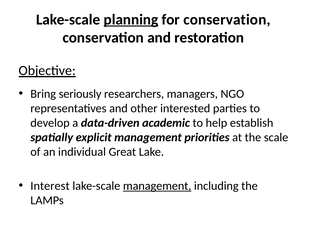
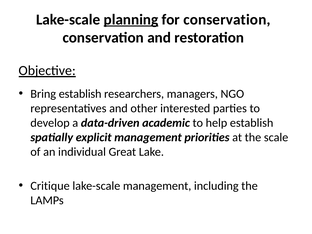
Bring seriously: seriously -> establish
Interest: Interest -> Critique
management at (157, 186) underline: present -> none
